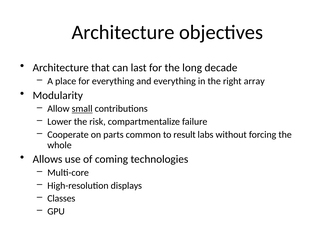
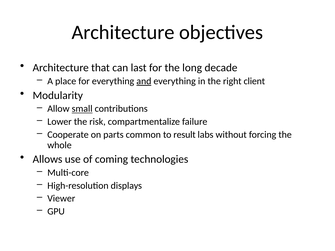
and underline: none -> present
array: array -> client
Classes: Classes -> Viewer
